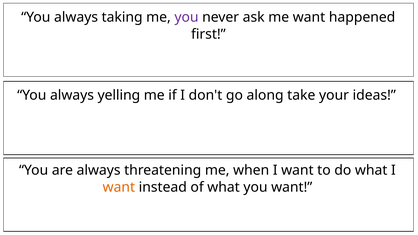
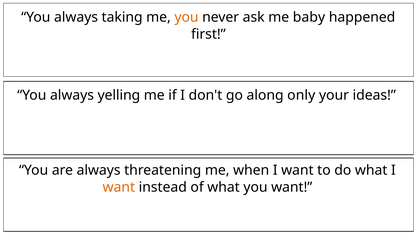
you at (186, 17) colour: purple -> orange
me want: want -> baby
take: take -> only
